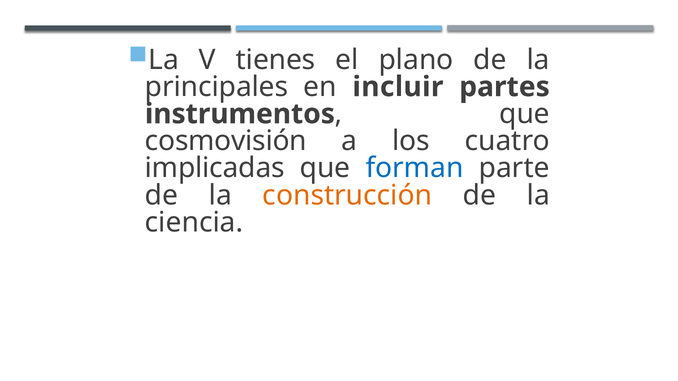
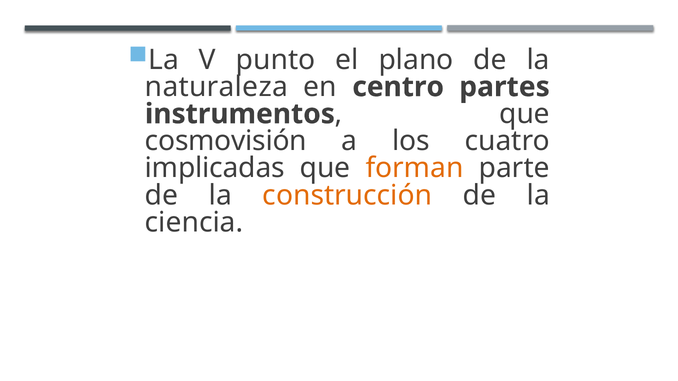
tienes: tienes -> punto
principales: principales -> naturaleza
incluir: incluir -> centro
forman colour: blue -> orange
